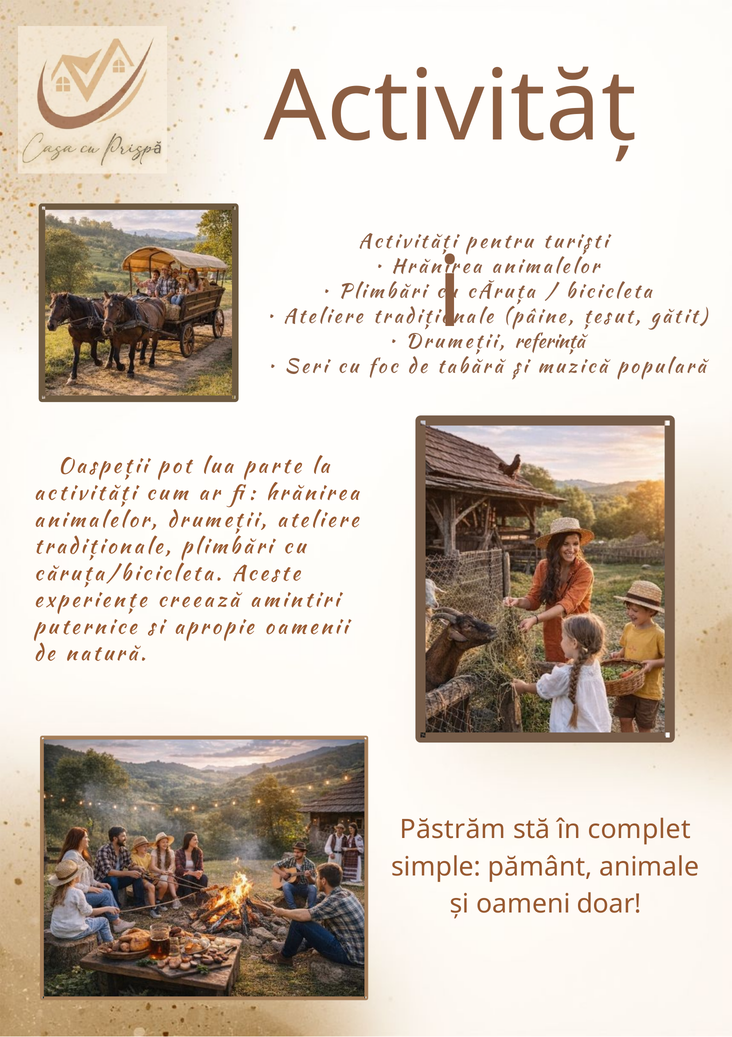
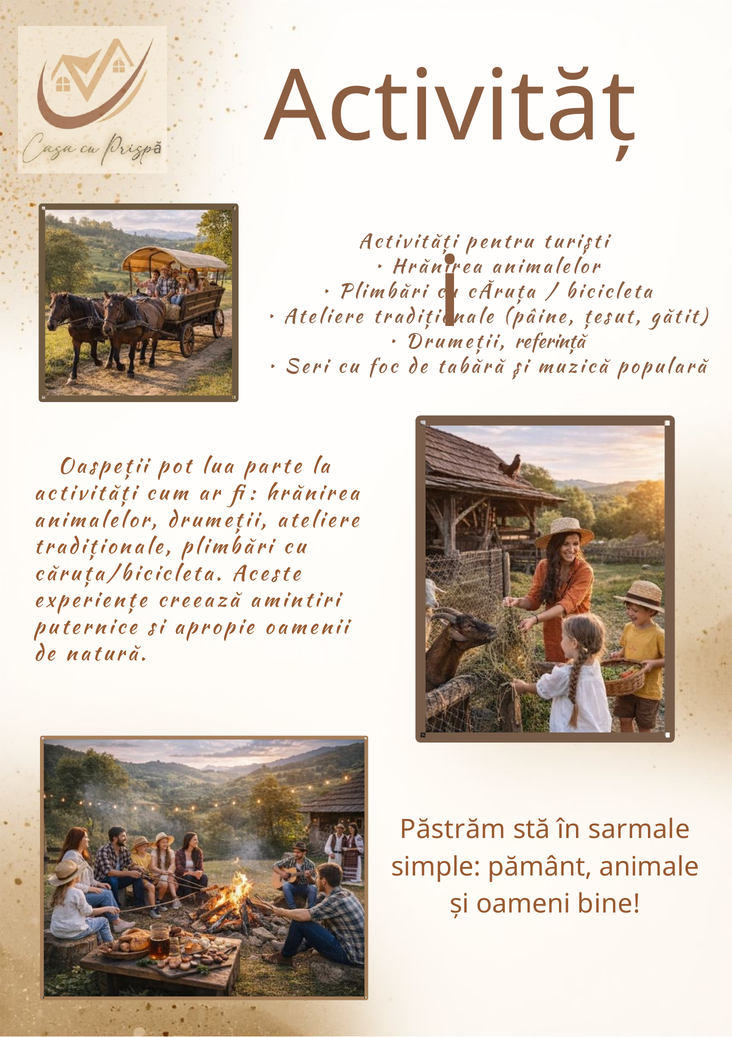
complet: complet -> sarmale
doar: doar -> bine
